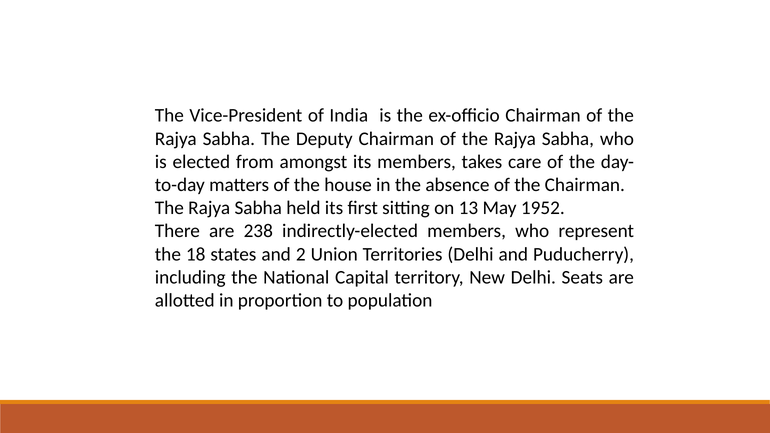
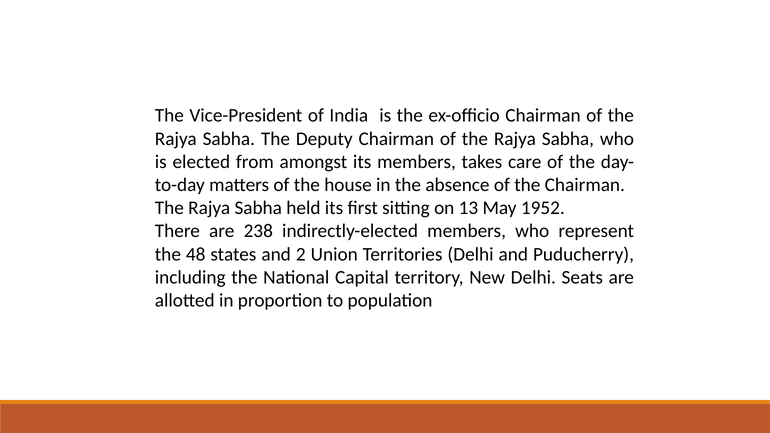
18: 18 -> 48
